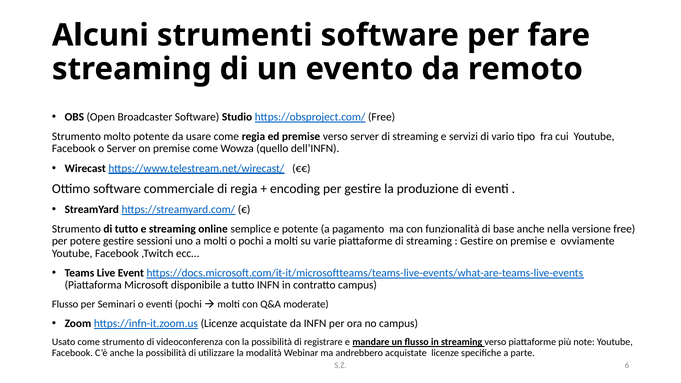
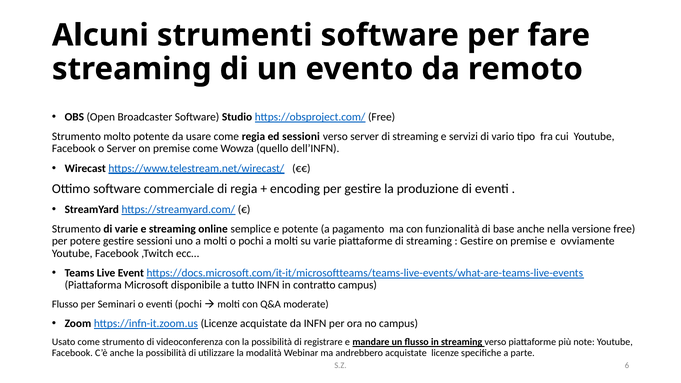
ed premise: premise -> sessioni
di tutto: tutto -> varie
